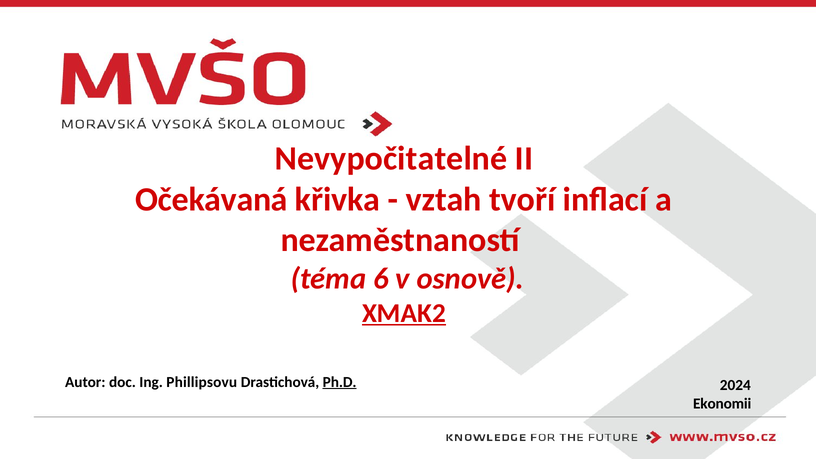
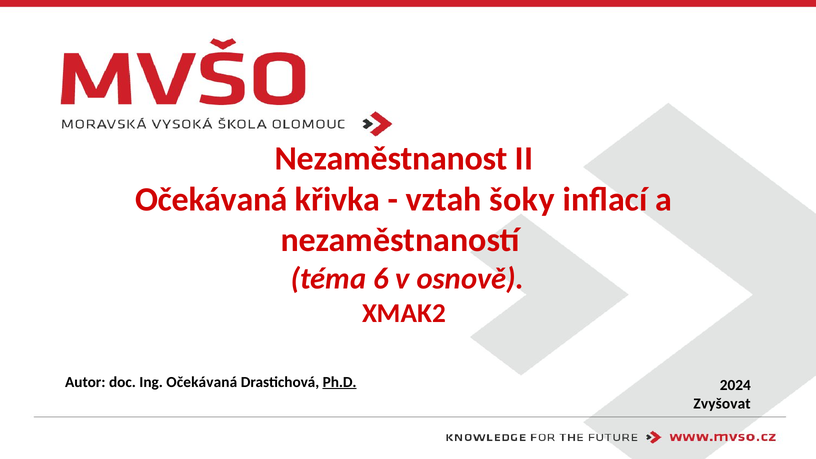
Nevypočitatelné: Nevypočitatelné -> Nezaměstnanost
tvoří: tvoří -> šoky
XMAK2 underline: present -> none
Ing Phillipsovu: Phillipsovu -> Očekávaná
Ekonomii: Ekonomii -> Zvyšovat
